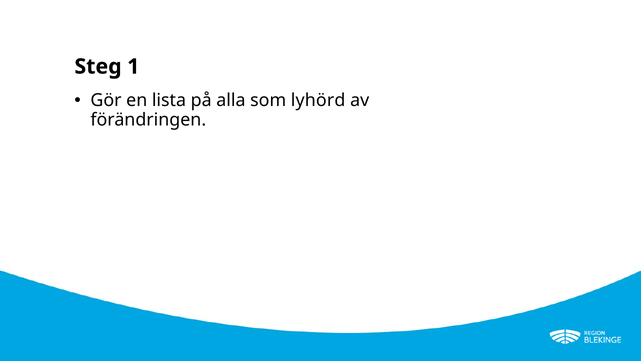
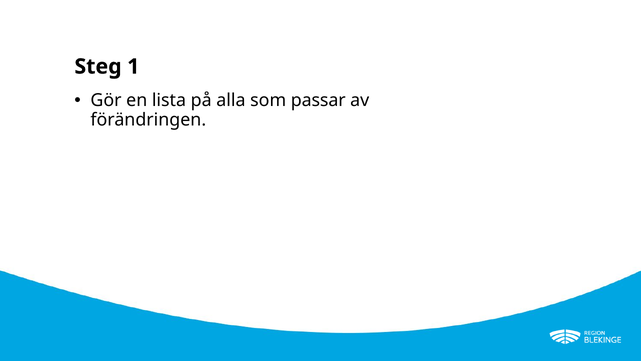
lyhörd: lyhörd -> passar
